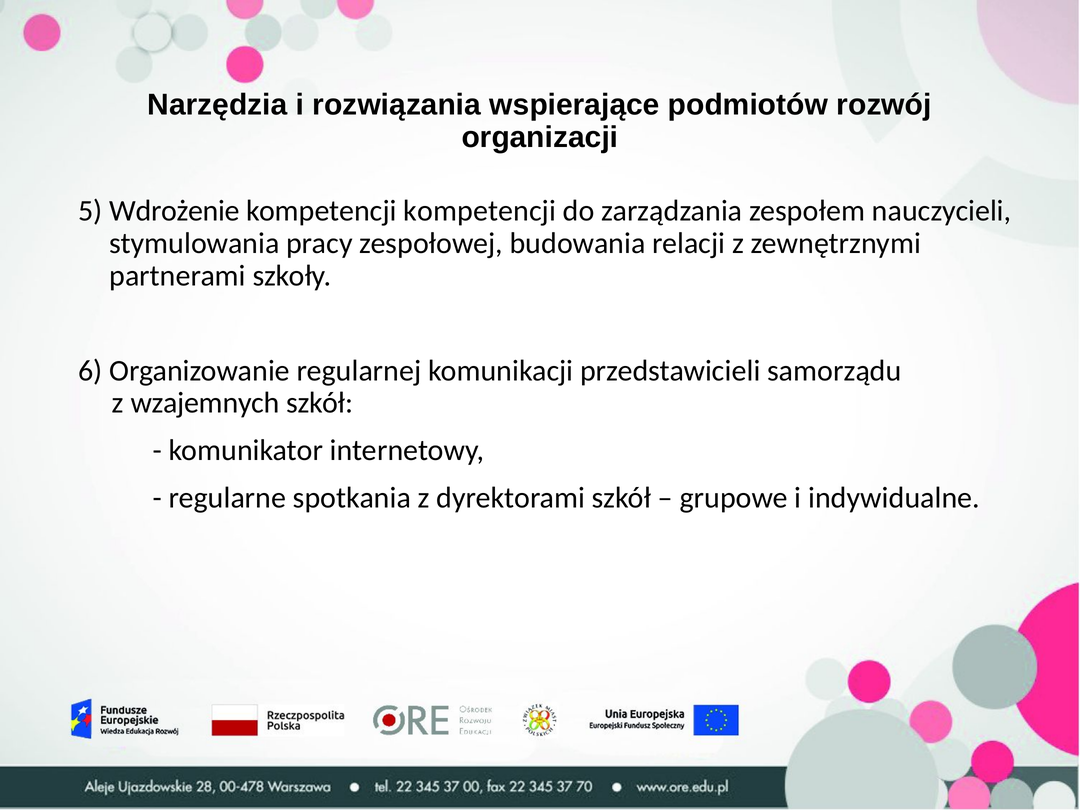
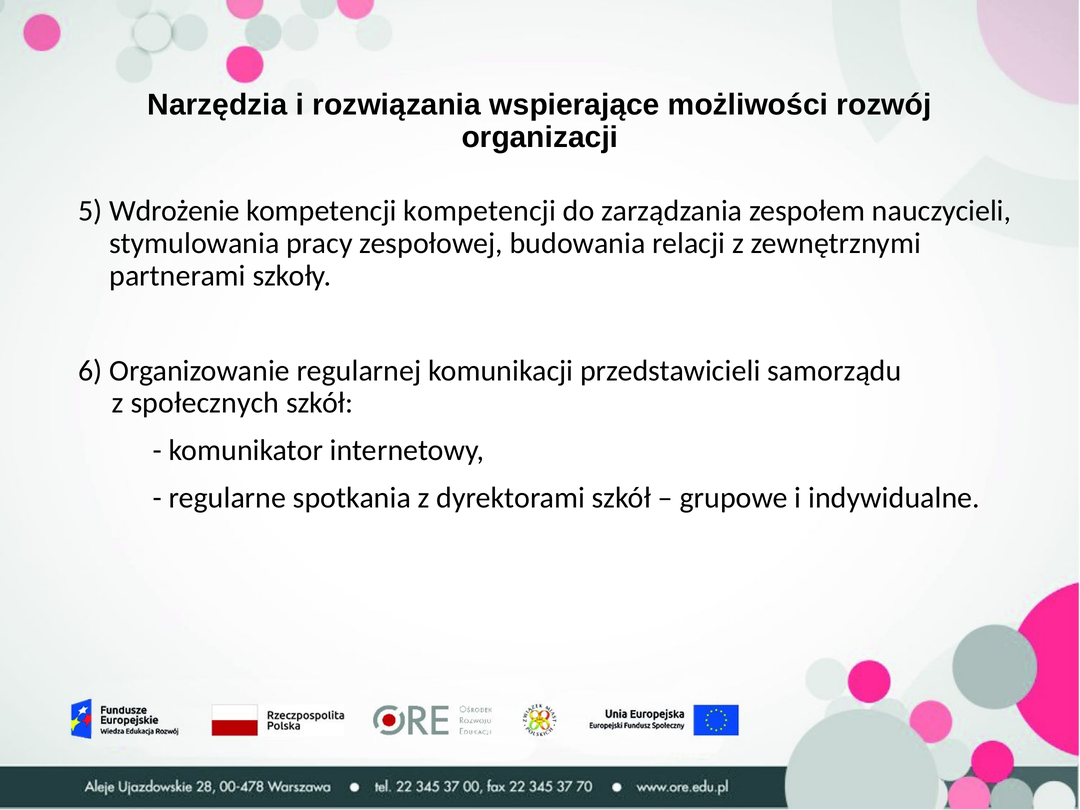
podmiotów: podmiotów -> możliwości
wzajemnych: wzajemnych -> społecznych
